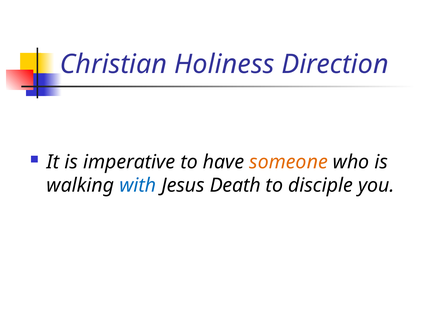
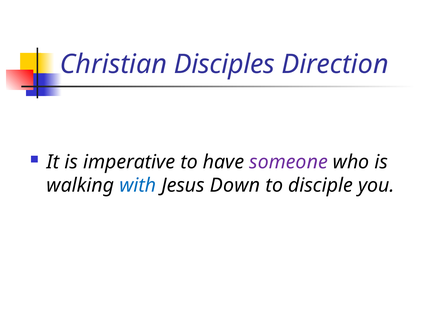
Holiness: Holiness -> Disciples
someone colour: orange -> purple
Death: Death -> Down
